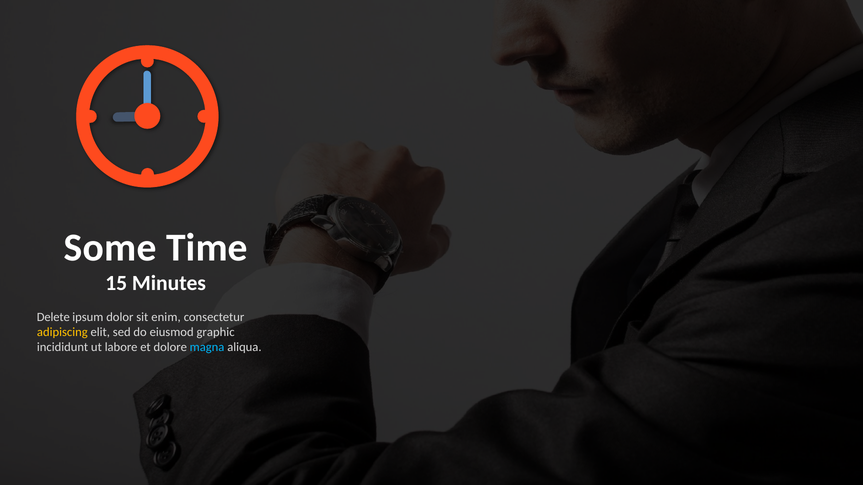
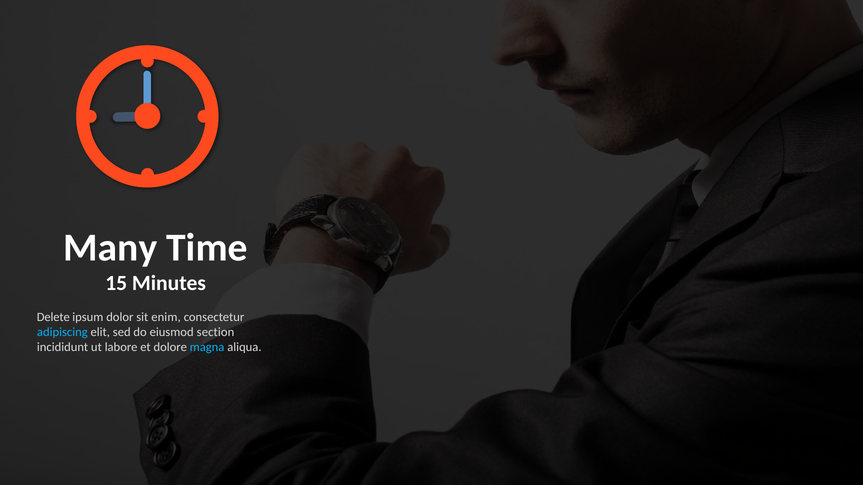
Some: Some -> Many
adipiscing colour: yellow -> light blue
graphic: graphic -> section
